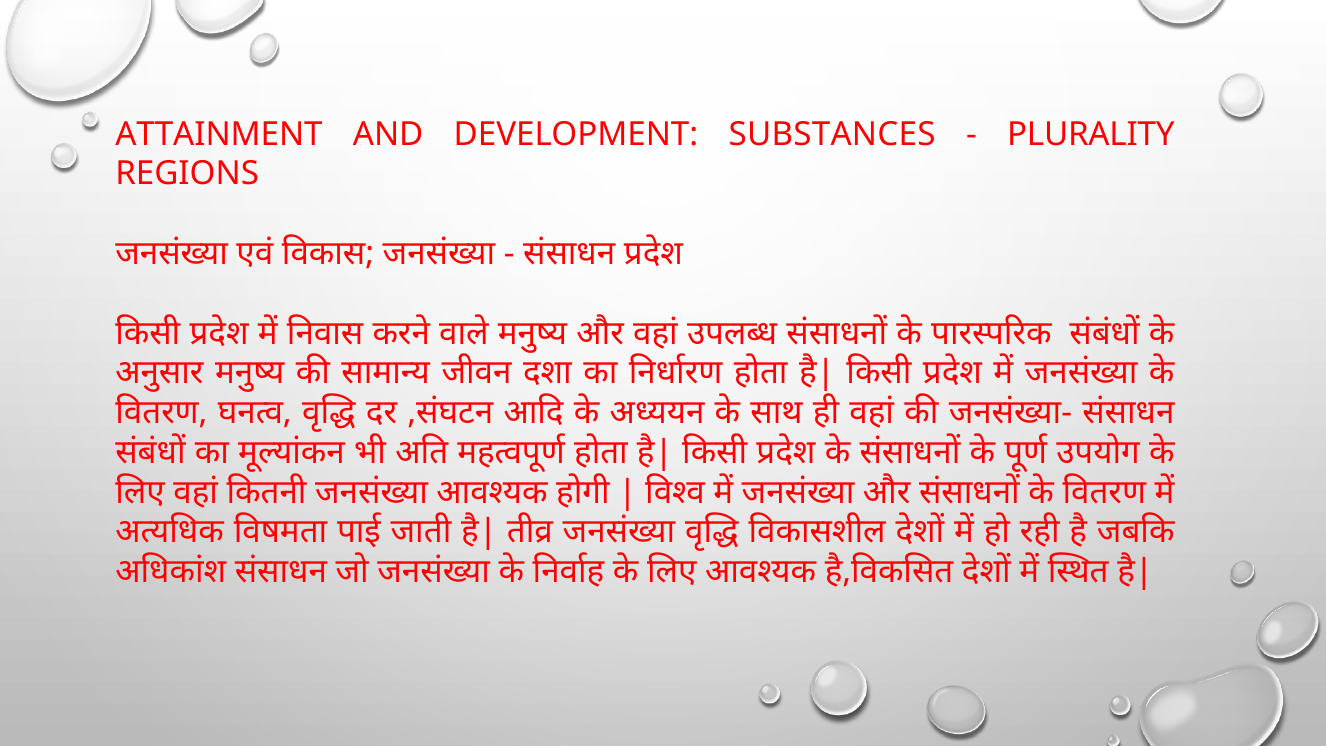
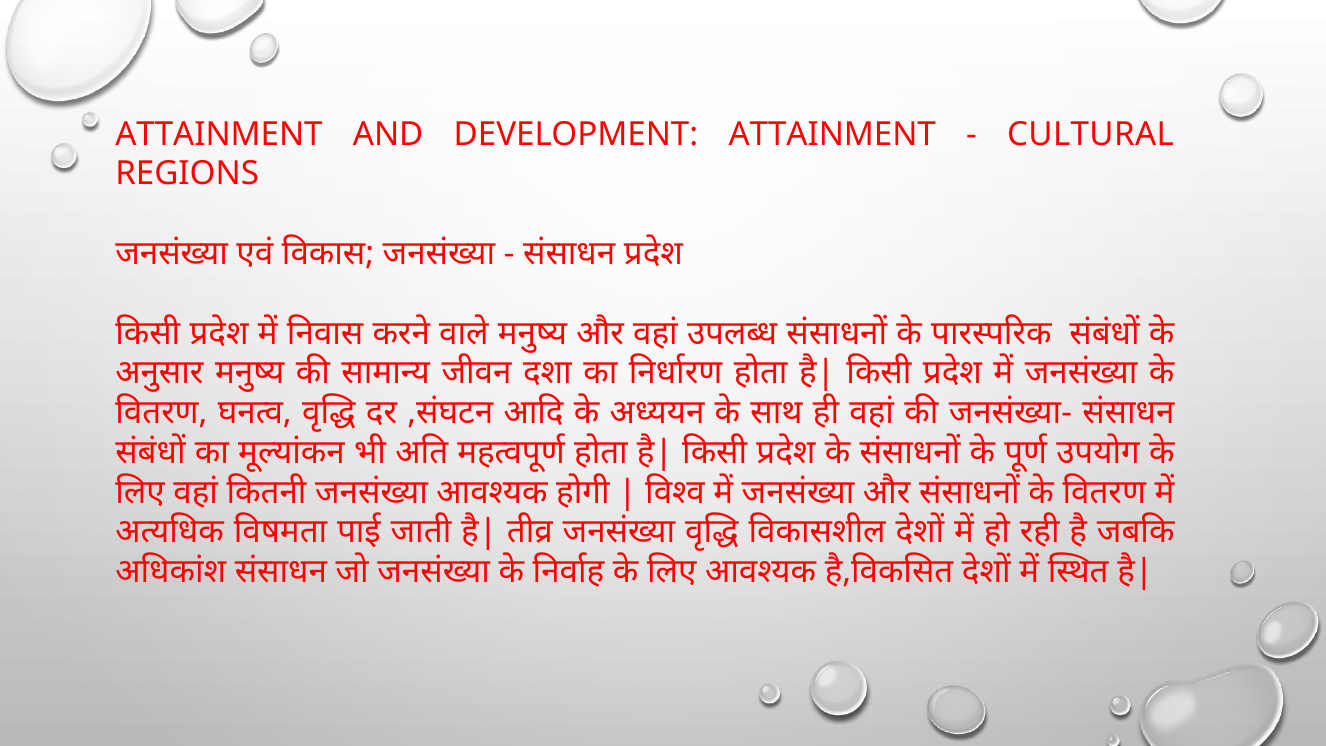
DEVELOPMENT SUBSTANCES: SUBSTANCES -> ATTAINMENT
PLURALITY: PLURALITY -> CULTURAL
